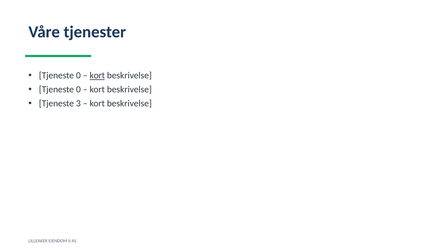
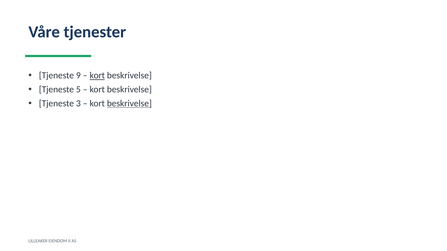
0 at (78, 76): 0 -> 9
0 at (78, 90): 0 -> 5
beskrivelse at (129, 104) underline: none -> present
